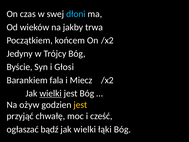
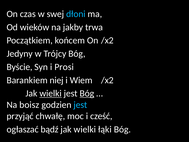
Głosi: Głosi -> Prosi
fala: fala -> niej
Miecz: Miecz -> Wiem
Bóg at (87, 93) underline: none -> present
ożyw: ożyw -> boisz
jest at (80, 105) colour: yellow -> light blue
